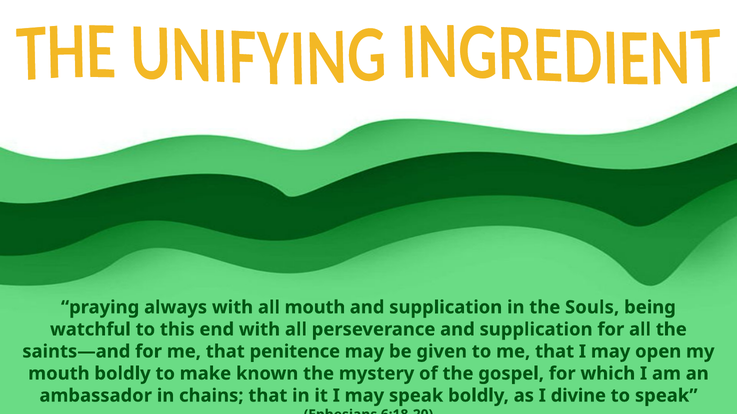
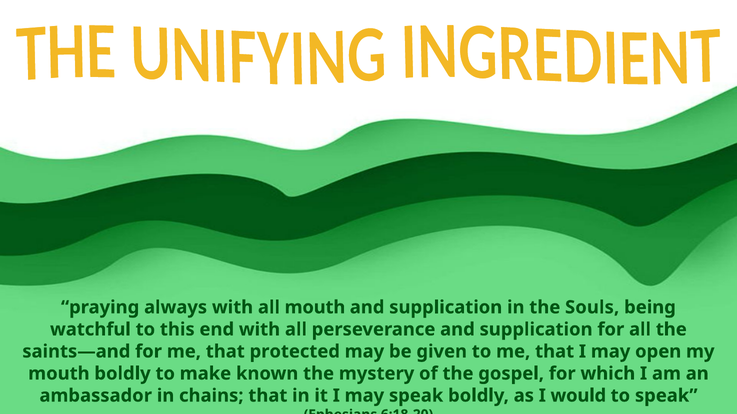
penitence: penitence -> protected
divine: divine -> would
